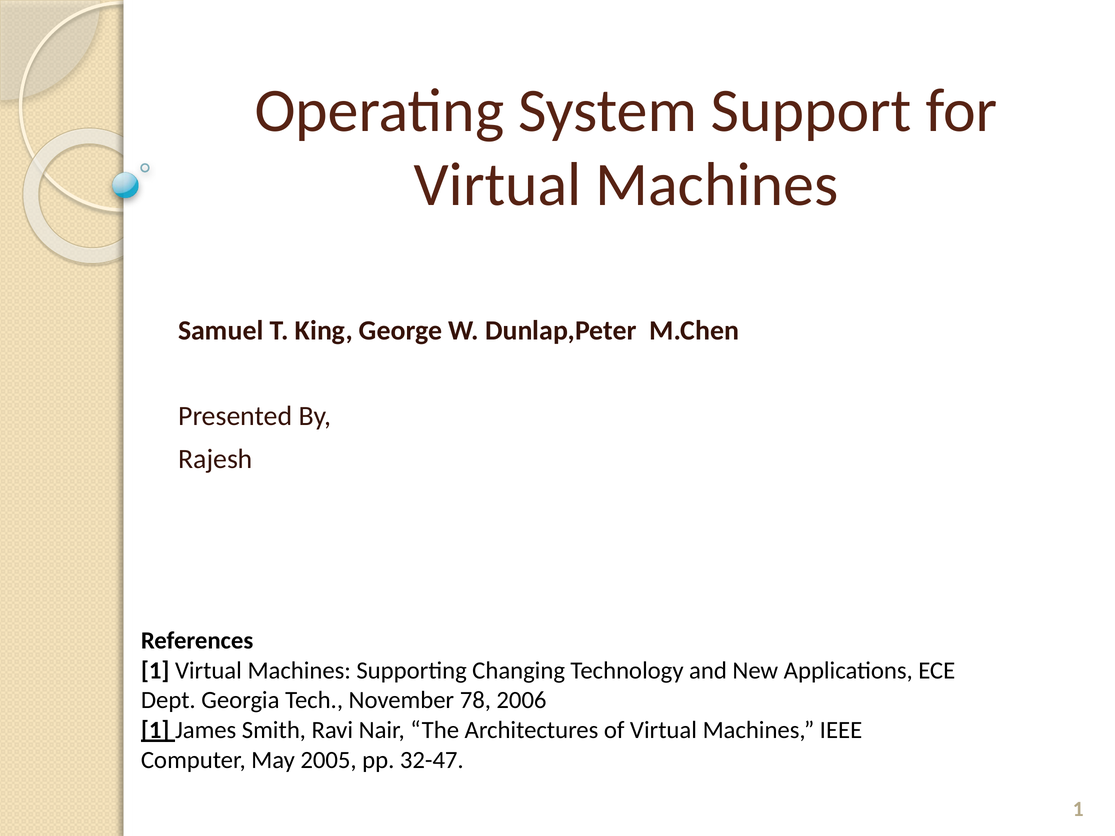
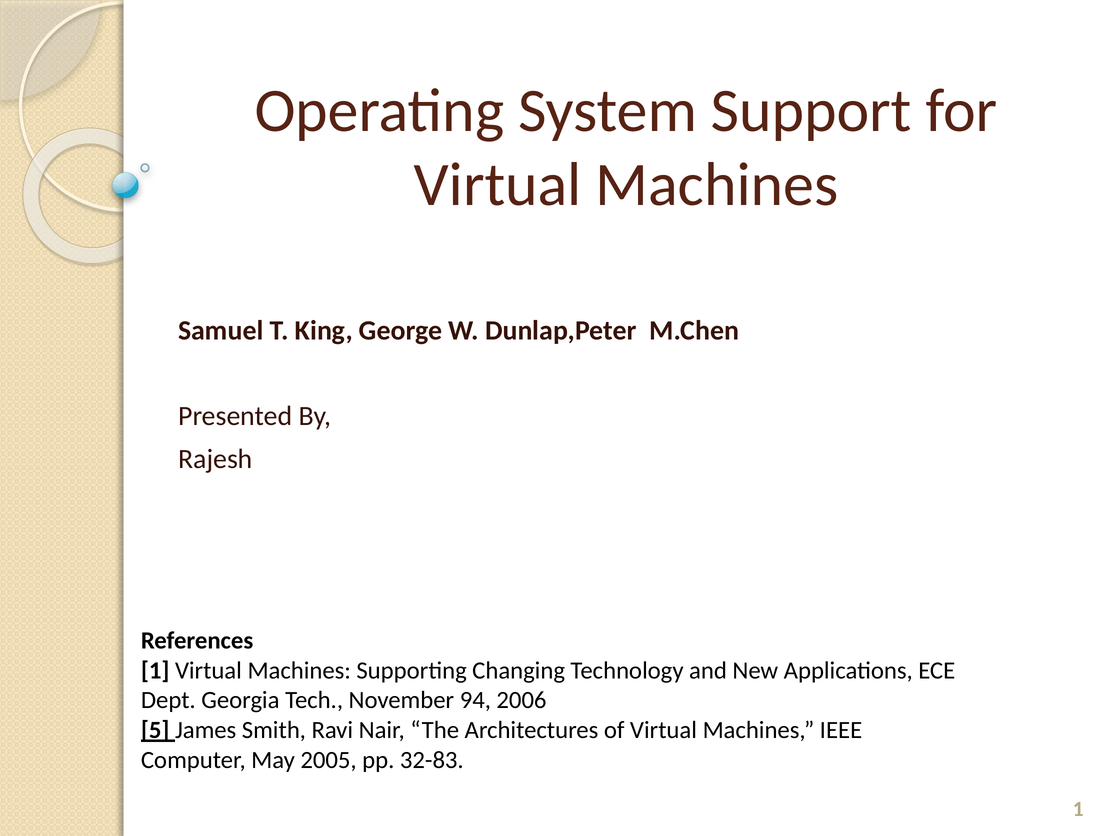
78: 78 -> 94
1 at (155, 730): 1 -> 5
32-47: 32-47 -> 32-83
